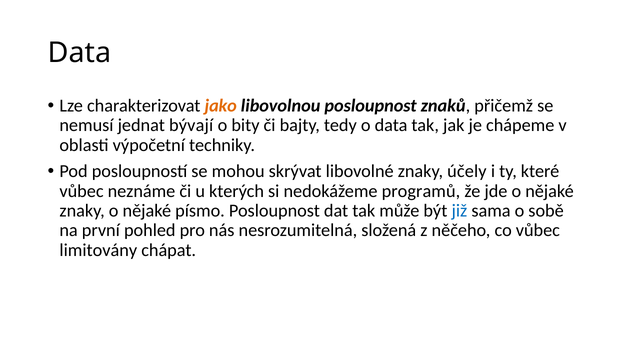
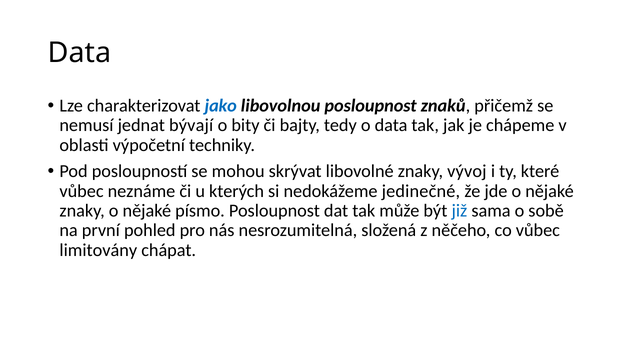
jako colour: orange -> blue
účely: účely -> vývoj
programů: programů -> jedinečné
